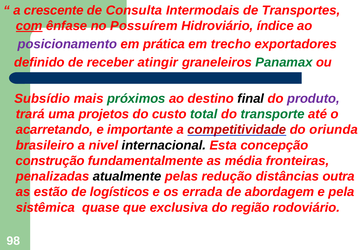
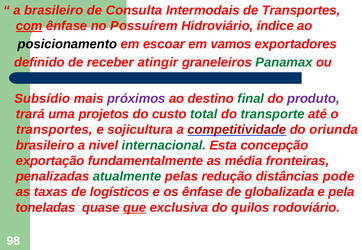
a crescente: crescente -> brasileiro
posicionamento colour: purple -> black
prática: prática -> escoar
trecho: trecho -> vamos
próximos colour: green -> purple
final colour: black -> green
acarretando at (54, 130): acarretando -> transportes
importante: importante -> sojicultura
internacional colour: black -> green
construção: construção -> exportação
atualmente colour: black -> green
outra: outra -> pode
estão: estão -> taxas
os errada: errada -> ênfase
abordagem: abordagem -> globalizada
sistêmica: sistêmica -> toneladas
que underline: none -> present
região: região -> quilos
